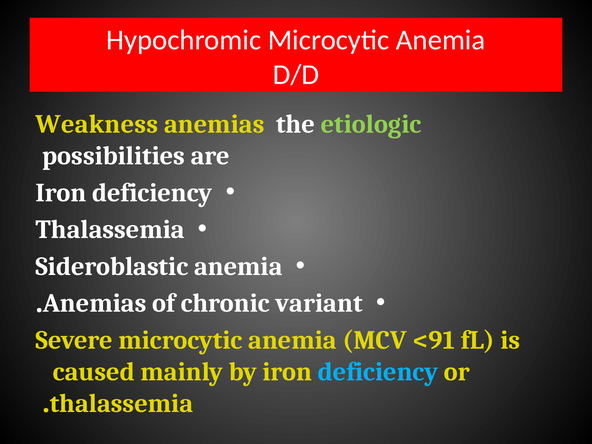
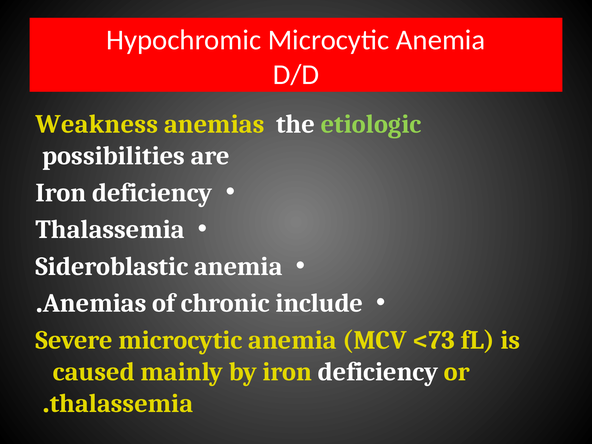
variant: variant -> include
<91: <91 -> <73
deficiency at (378, 372) colour: light blue -> white
